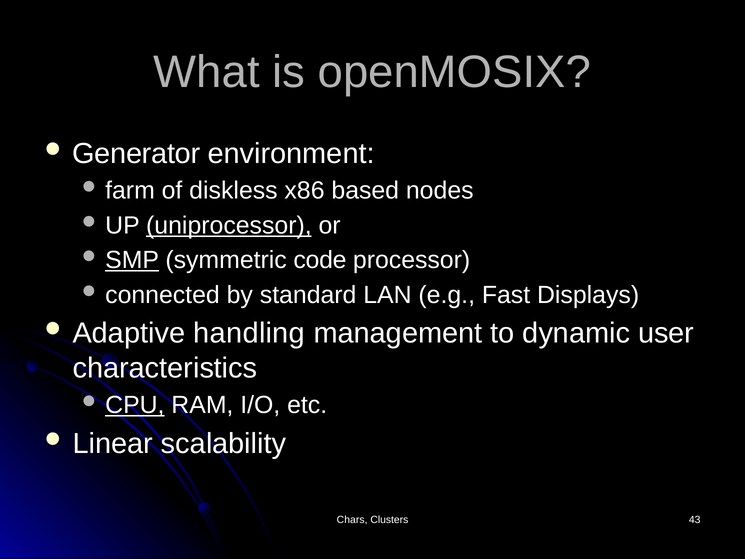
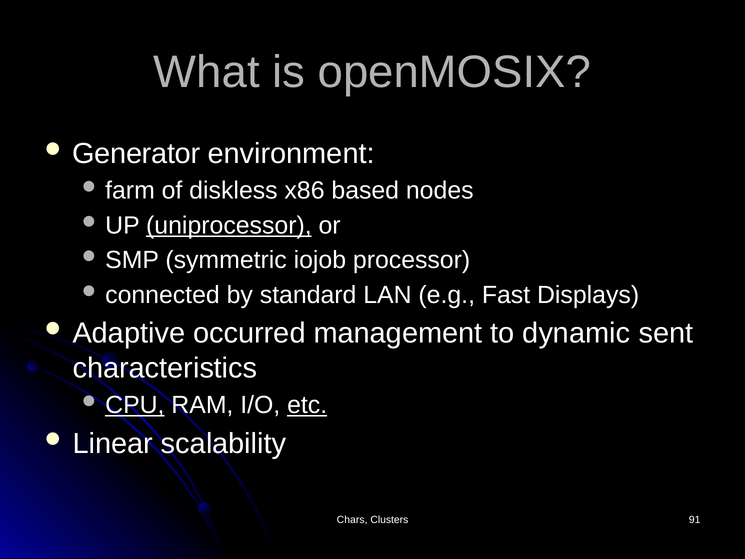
SMP underline: present -> none
code: code -> iojob
handling: handling -> occurred
user: user -> sent
etc underline: none -> present
43: 43 -> 91
